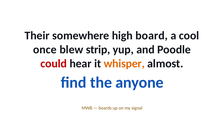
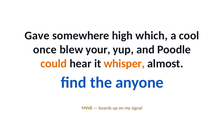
Their: Their -> Gave
board: board -> which
strip: strip -> your
could colour: red -> orange
